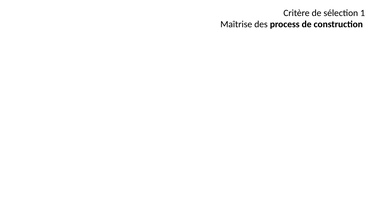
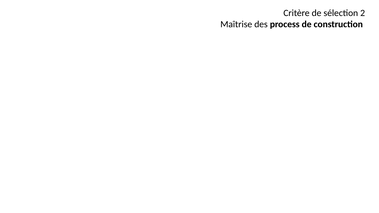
1: 1 -> 2
